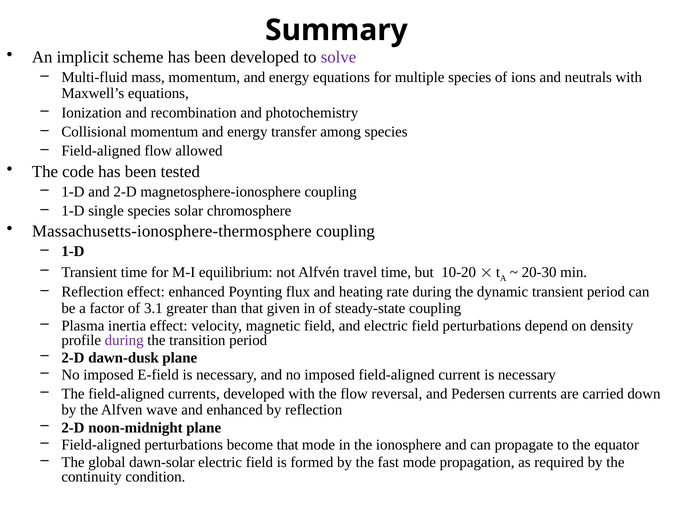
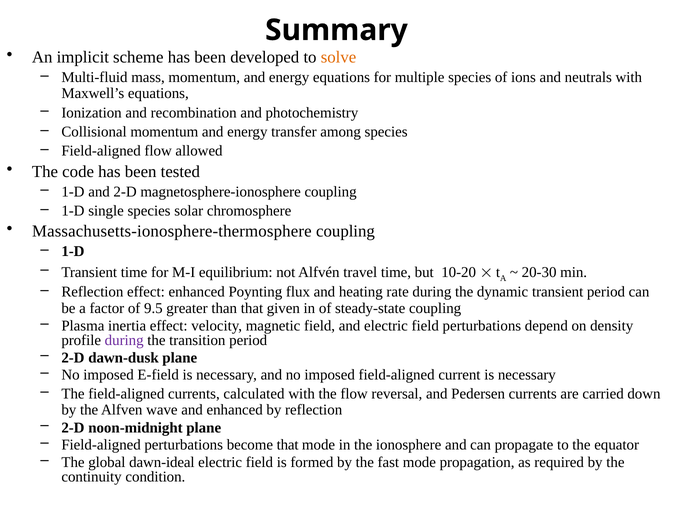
solve colour: purple -> orange
3.1: 3.1 -> 9.5
currents developed: developed -> calculated
dawn-solar: dawn-solar -> dawn-ideal
